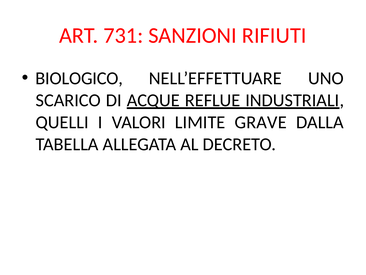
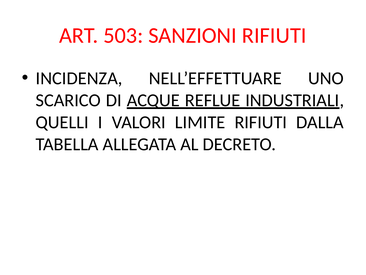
731: 731 -> 503
BIOLOGICO: BIOLOGICO -> INCIDENZA
LIMITE GRAVE: GRAVE -> RIFIUTI
